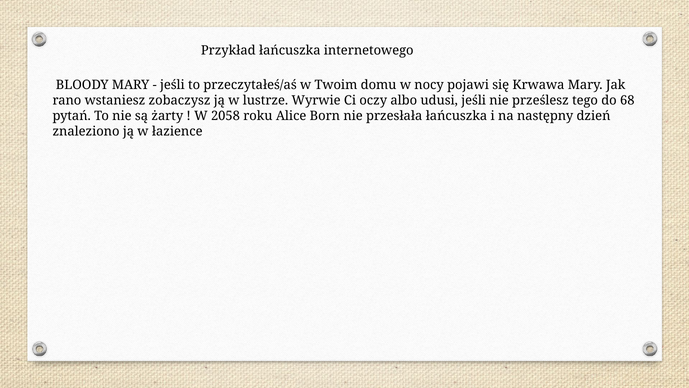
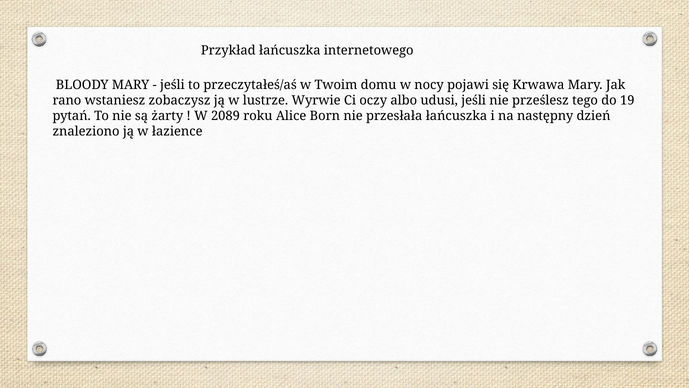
68: 68 -> 19
2058: 2058 -> 2089
